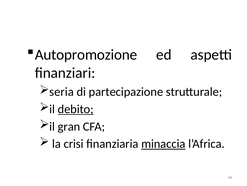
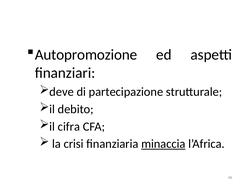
seria: seria -> deve
debito underline: present -> none
gran: gran -> cifra
